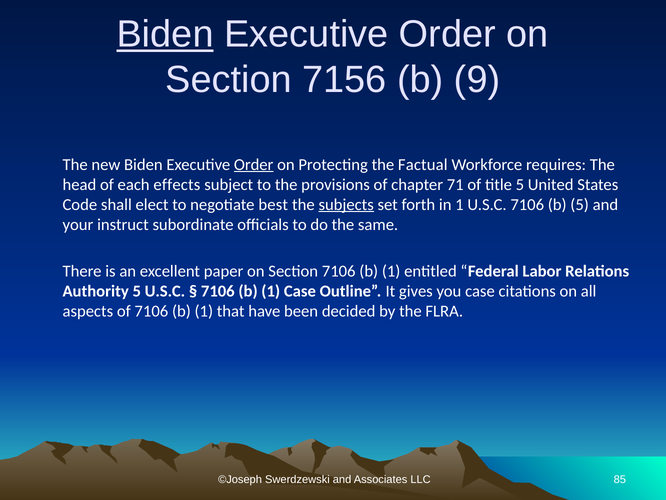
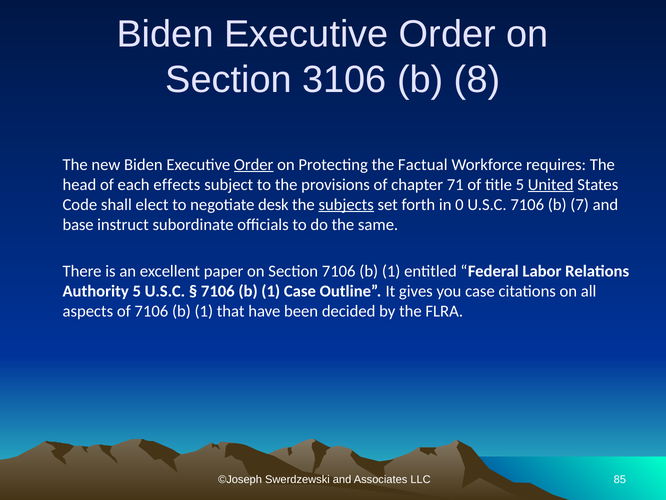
Biden at (165, 34) underline: present -> none
7156: 7156 -> 3106
9: 9 -> 8
United underline: none -> present
best: best -> desk
in 1: 1 -> 0
b 5: 5 -> 7
your: your -> base
